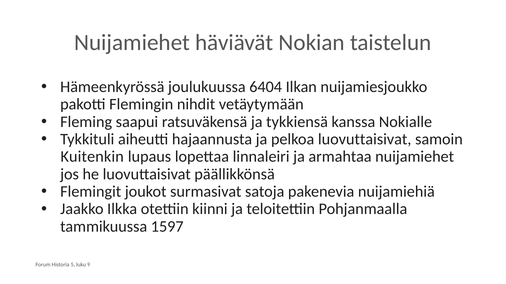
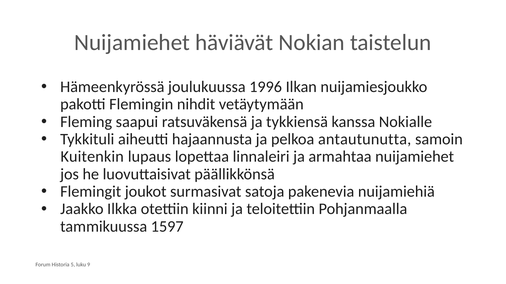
6404: 6404 -> 1996
pelkoa luovuttaisivat: luovuttaisivat -> antautunutta
